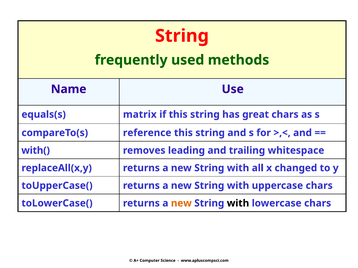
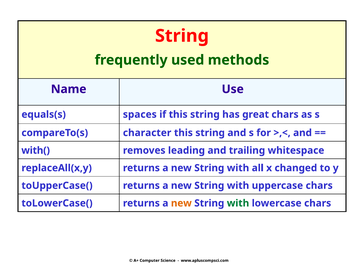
matrix: matrix -> spaces
reference: reference -> character
with at (238, 204) colour: black -> green
